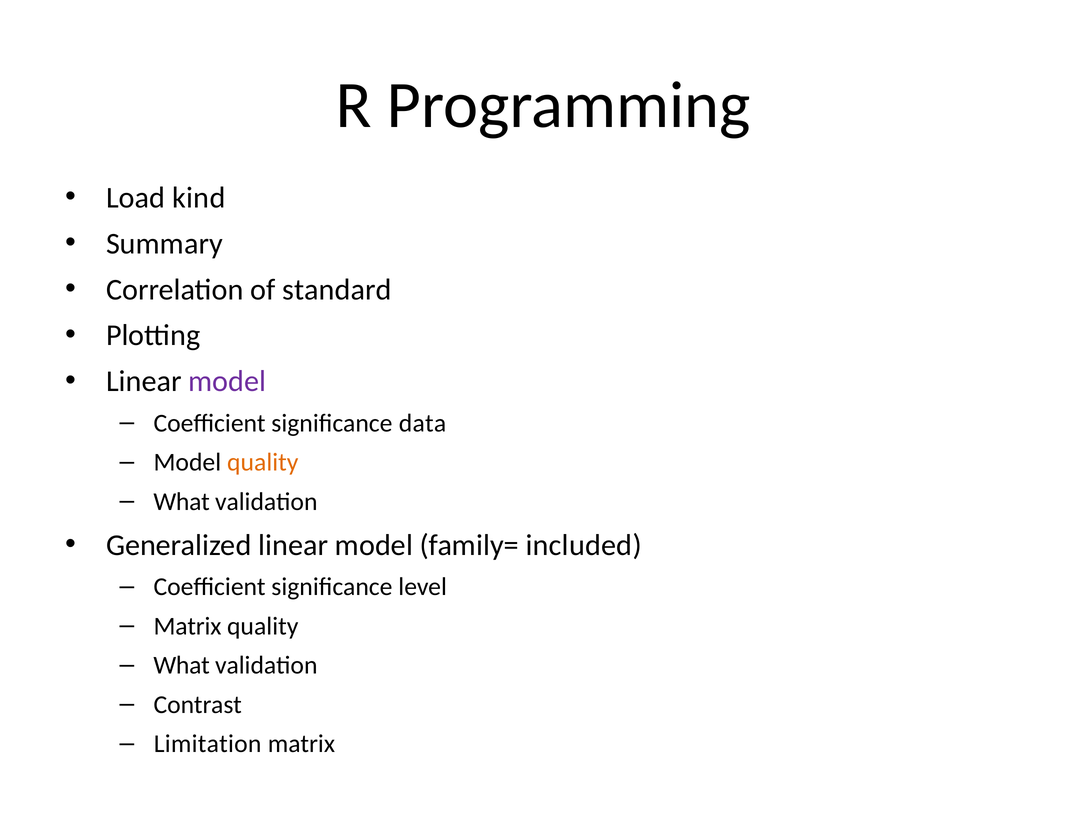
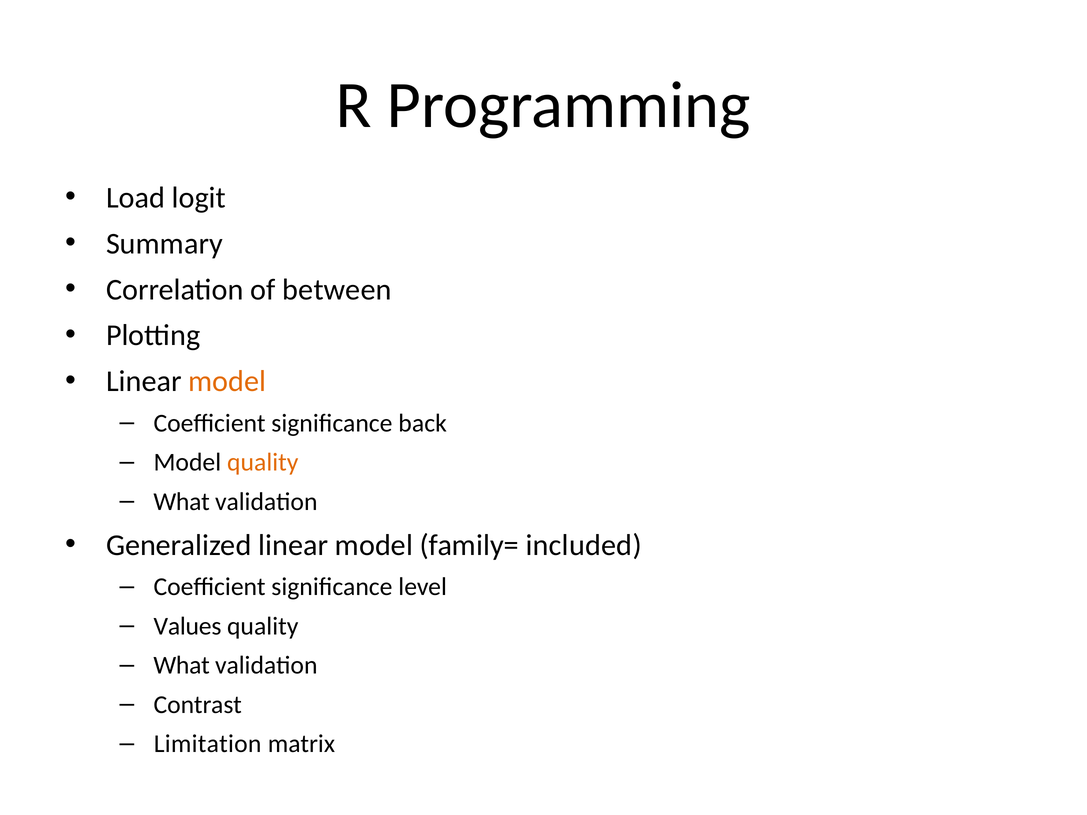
kind: kind -> logit
standard: standard -> between
model at (227, 381) colour: purple -> orange
data: data -> back
Matrix at (187, 626): Matrix -> Values
